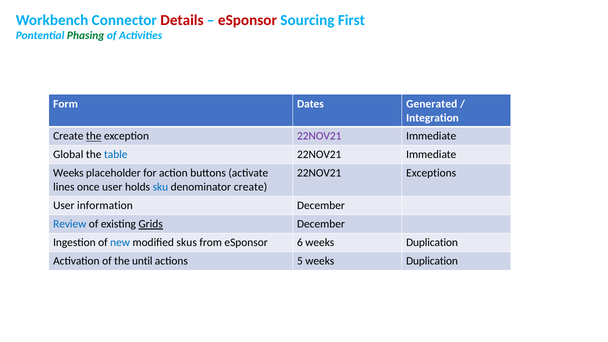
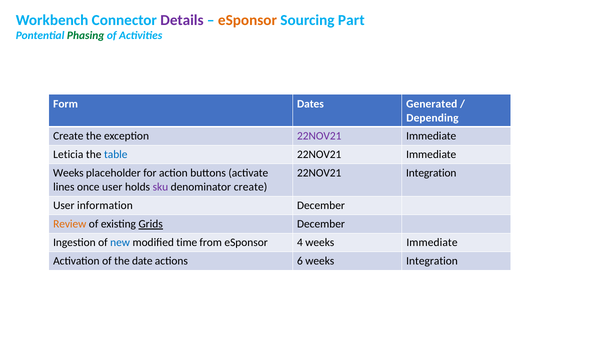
Details colour: red -> purple
eSponsor at (247, 20) colour: red -> orange
First: First -> Part
Integration: Integration -> Depending
the at (94, 136) underline: present -> none
Global: Global -> Leticia
22NOV21 Exceptions: Exceptions -> Integration
sku colour: blue -> purple
Review colour: blue -> orange
skus: skus -> time
6: 6 -> 4
Duplication at (432, 243): Duplication -> Immediate
until: until -> date
5: 5 -> 6
Duplication at (432, 261): Duplication -> Integration
